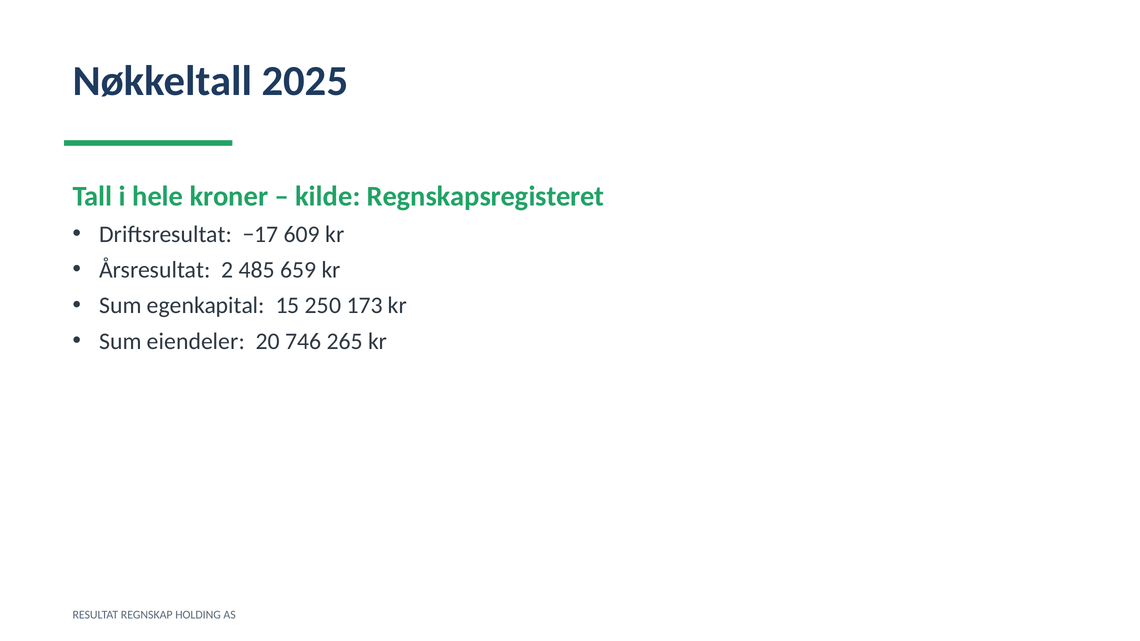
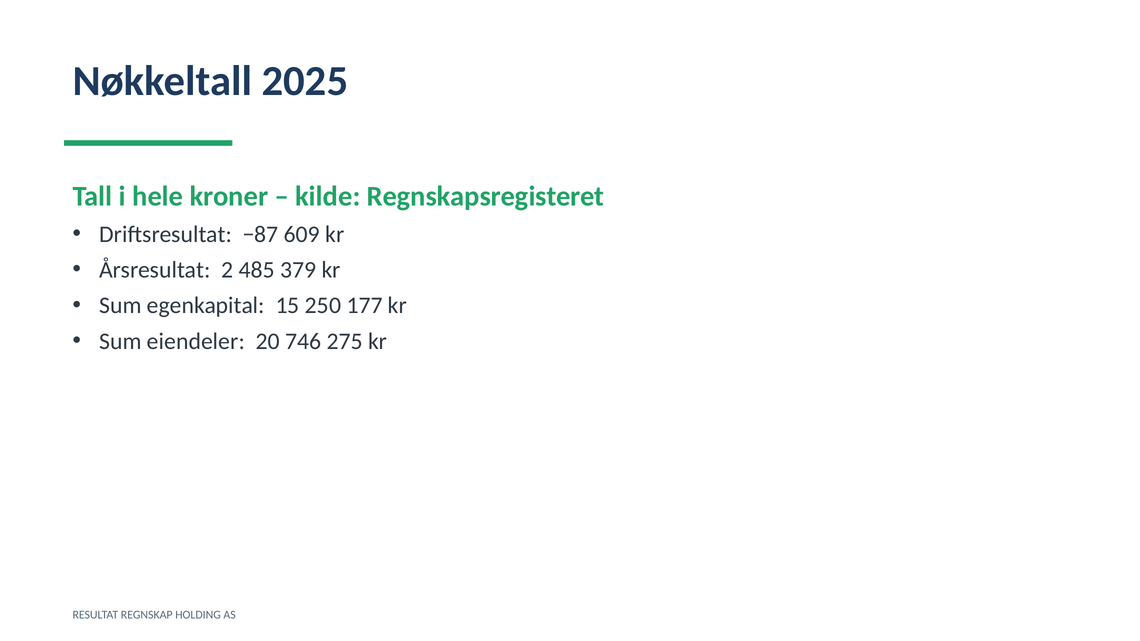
−17: −17 -> −87
659: 659 -> 379
173: 173 -> 177
265: 265 -> 275
